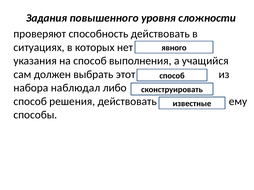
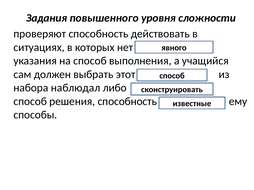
решения действовать: действовать -> способность
